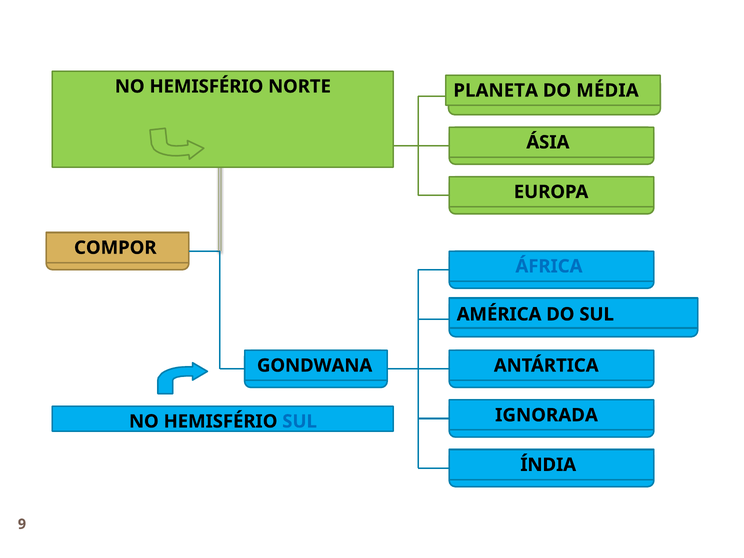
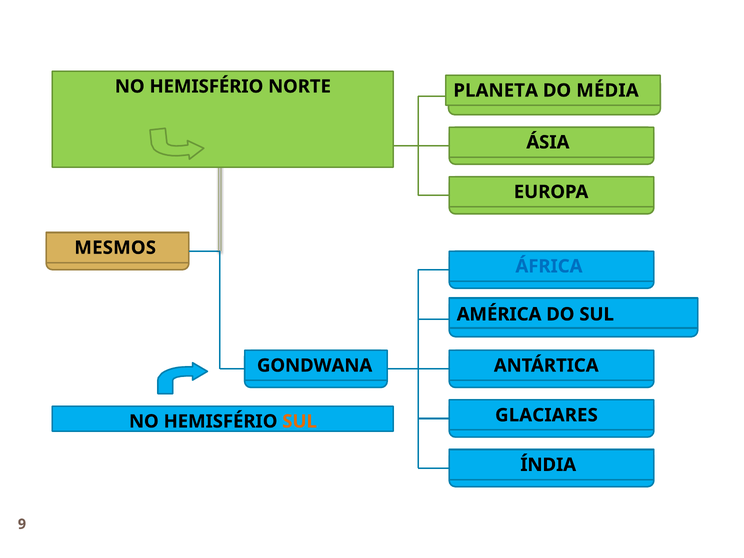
COMPOR: COMPOR -> MESMOS
IGNORADA: IGNORADA -> GLACIARES
SUL at (300, 421) colour: blue -> orange
